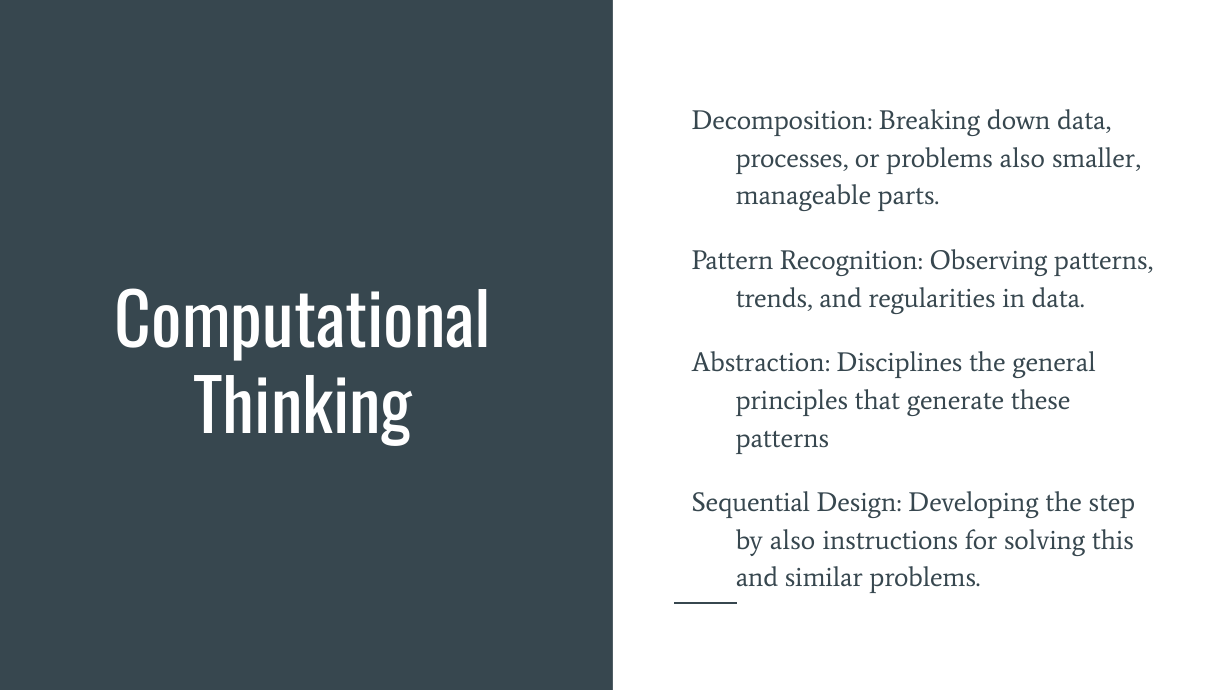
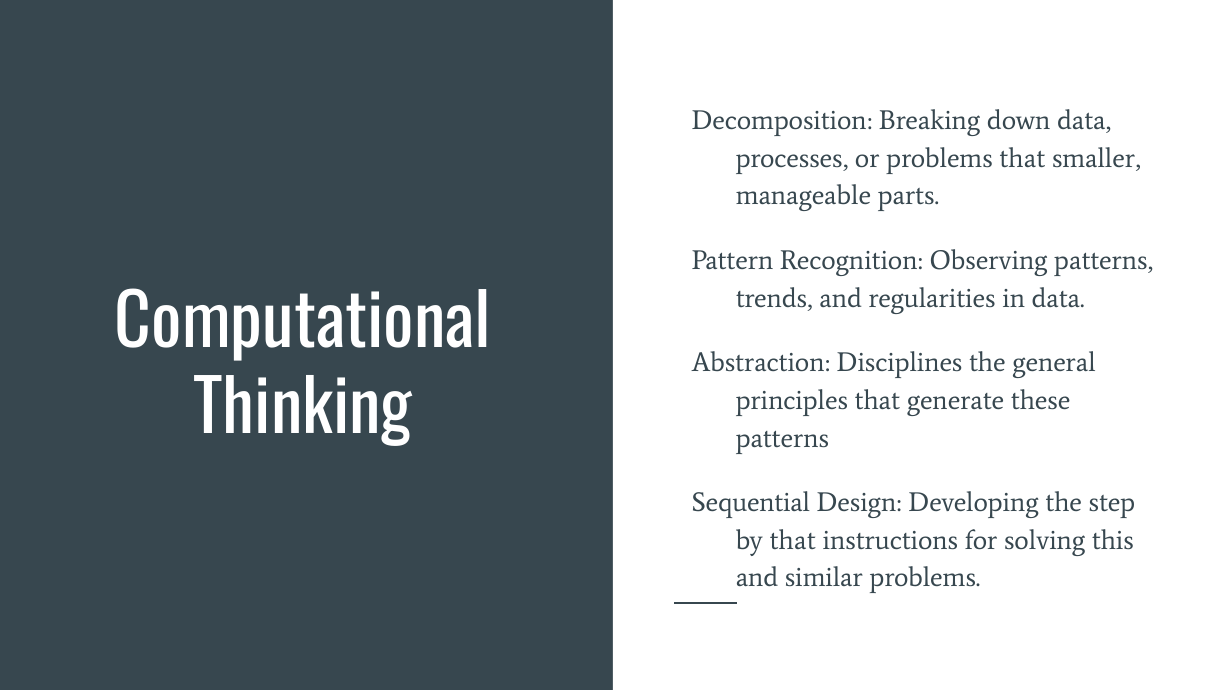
problems also: also -> that
by also: also -> that
